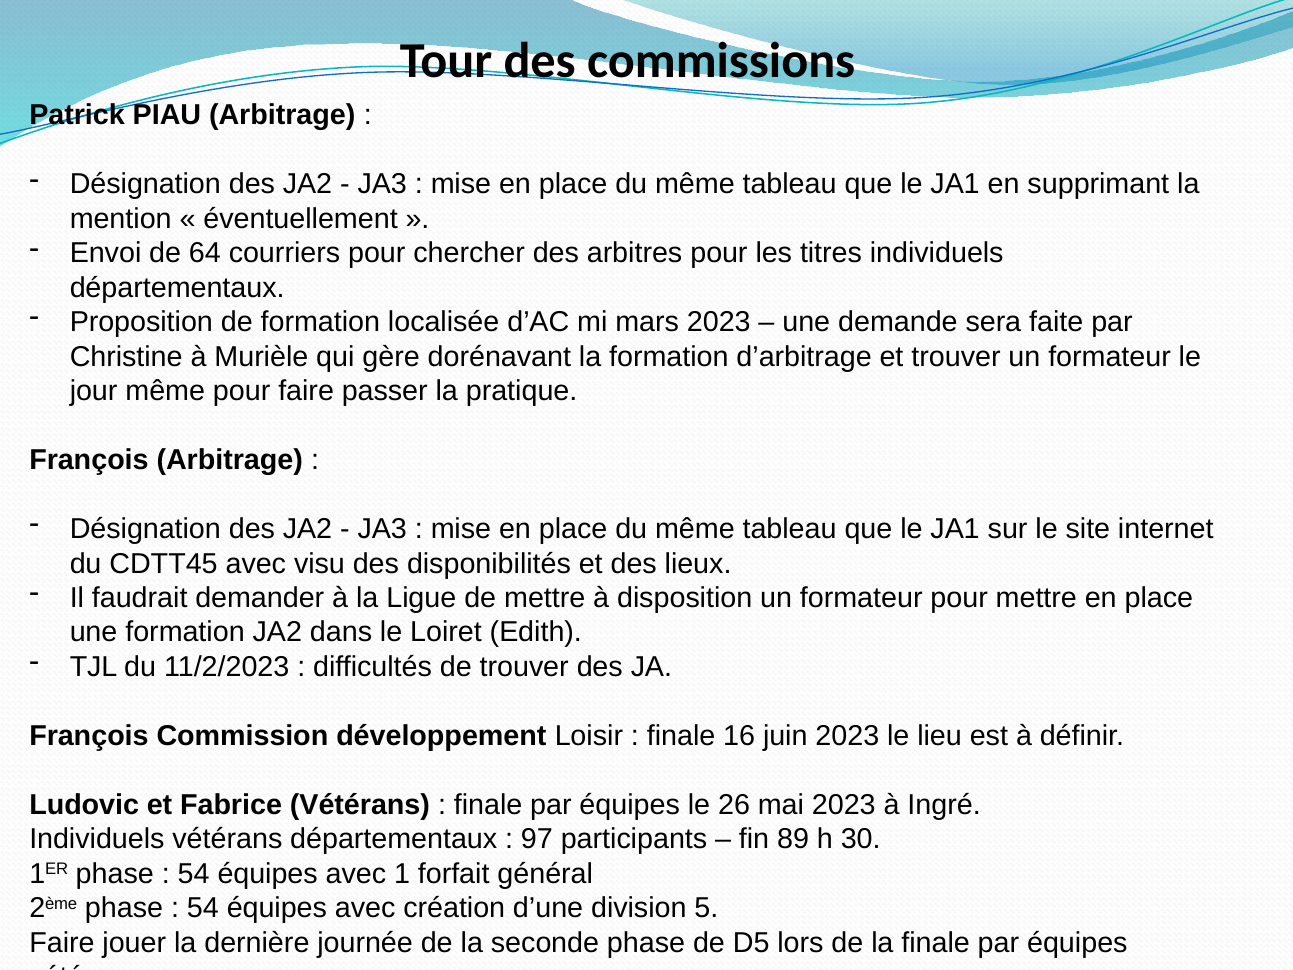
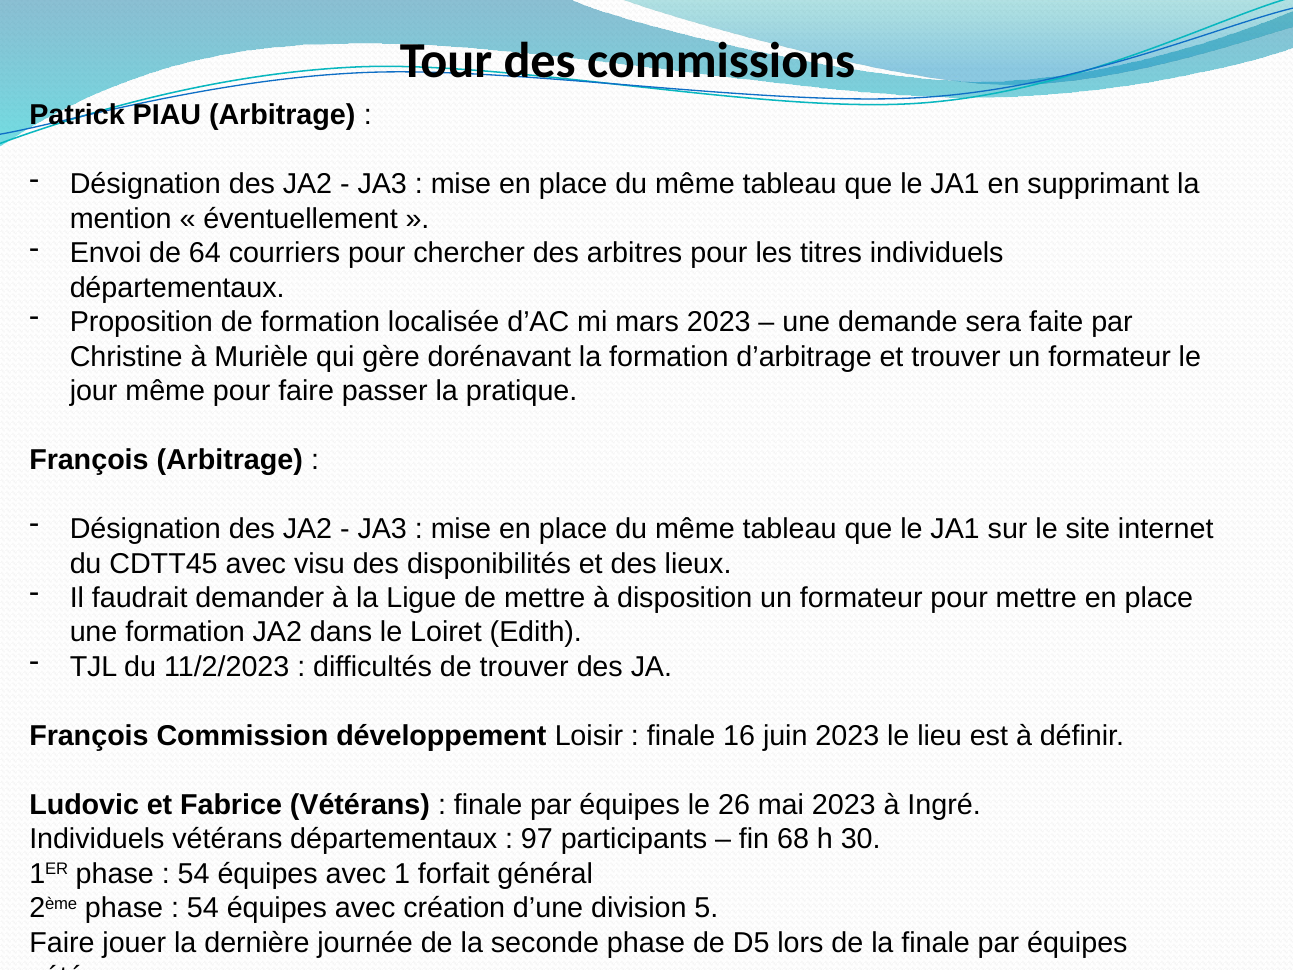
89: 89 -> 68
